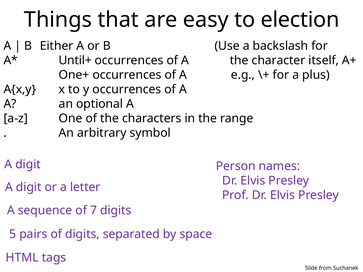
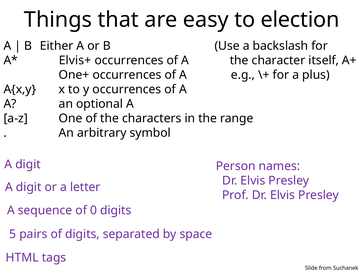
Until+: Until+ -> Elvis+
7: 7 -> 0
